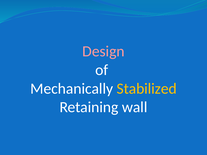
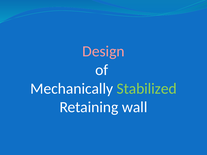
Stabilized colour: yellow -> light green
